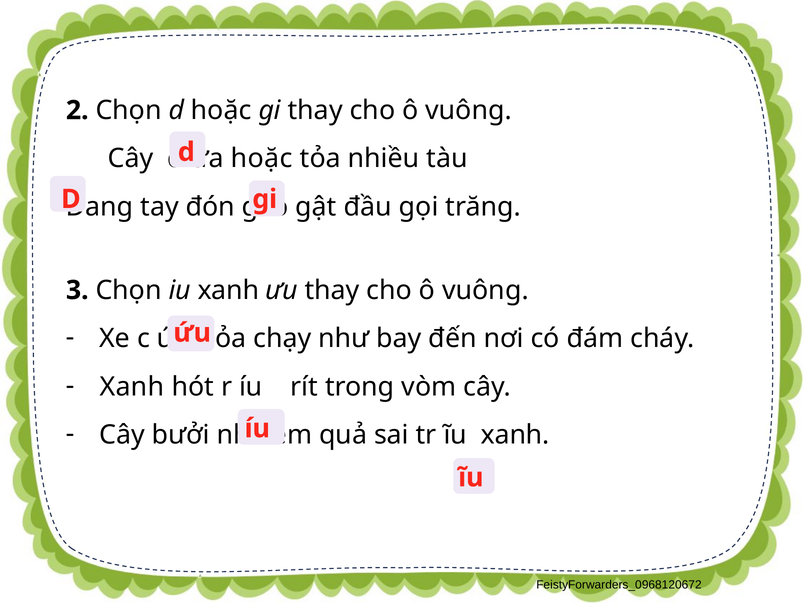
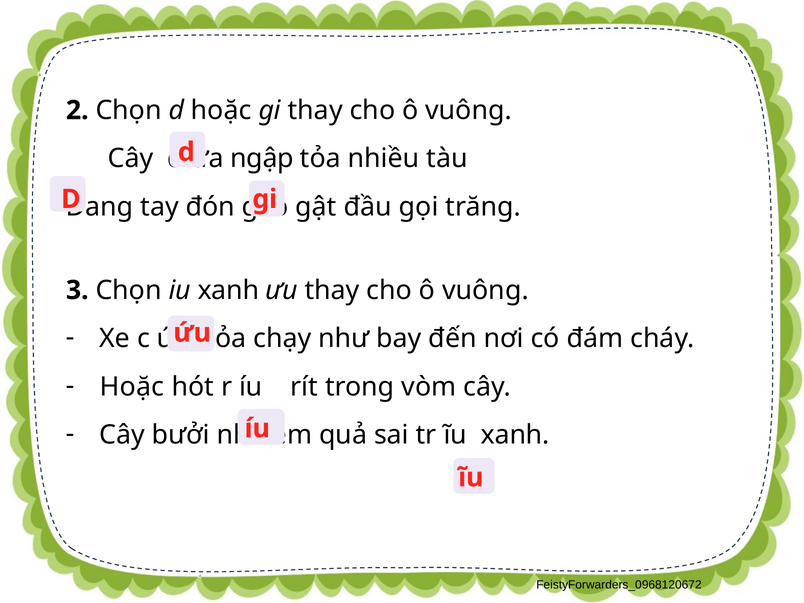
hoặc at (262, 159): hoặc -> ngập
Xanh at (132, 387): Xanh -> Hoặc
